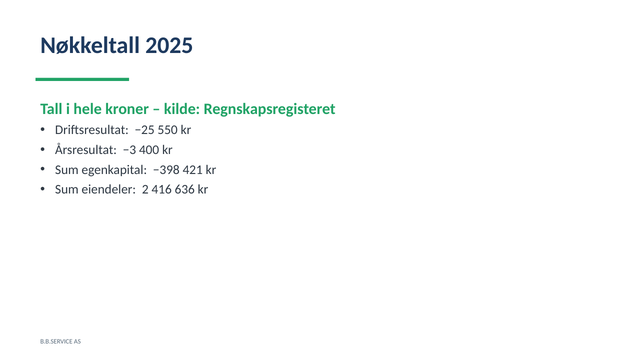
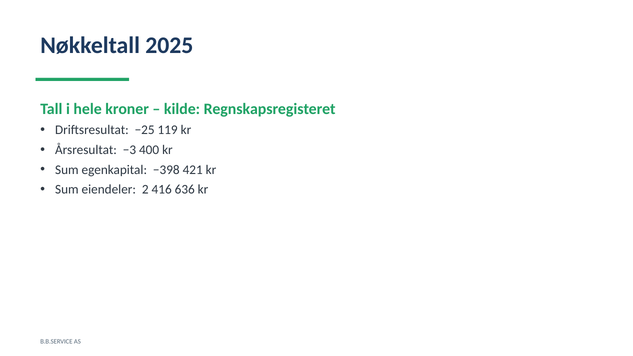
550: 550 -> 119
